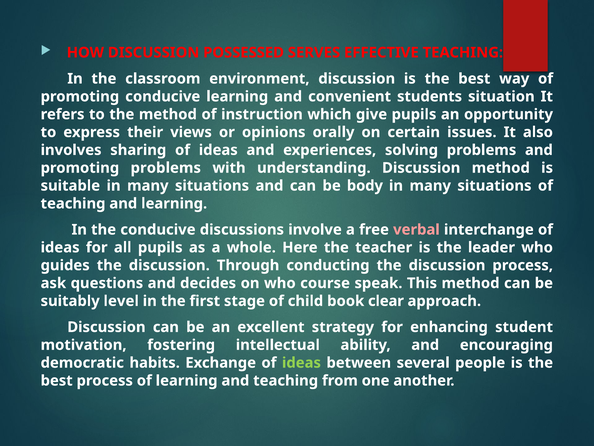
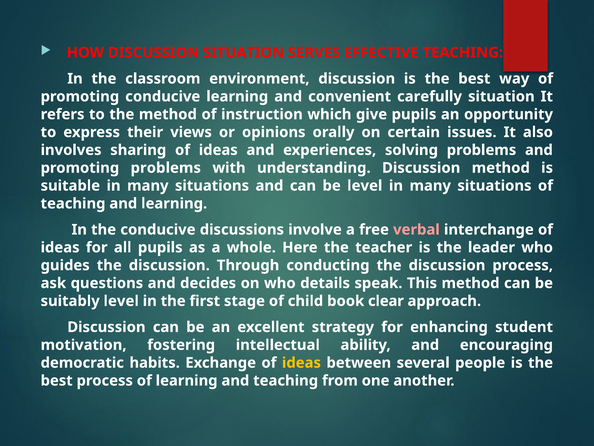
DISCUSSION POSSESSED: POSSESSED -> SITUATION
students: students -> carefully
be body: body -> level
course: course -> details
ideas at (301, 362) colour: light green -> yellow
